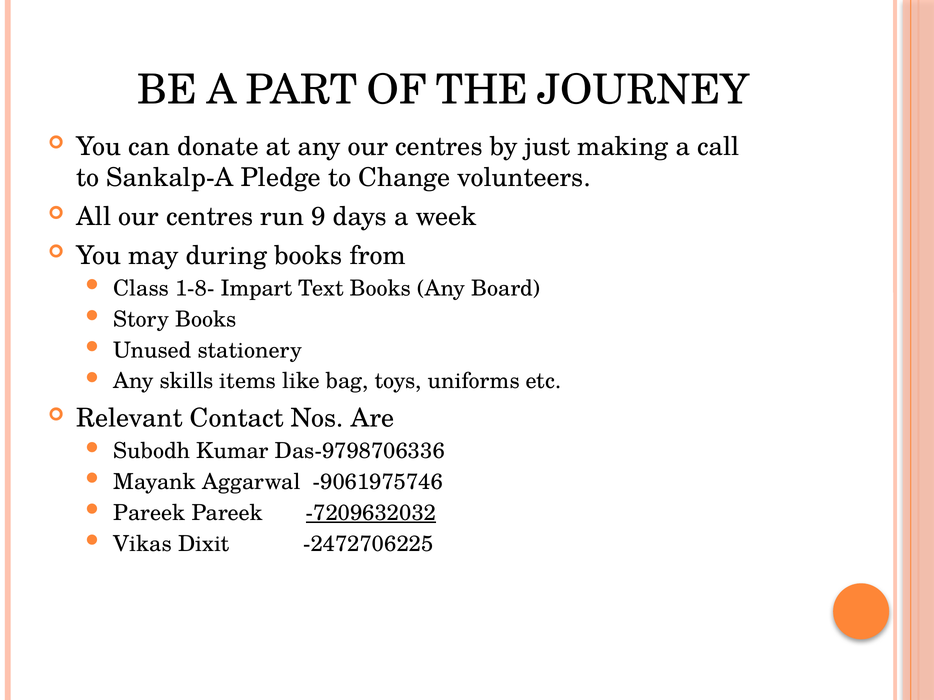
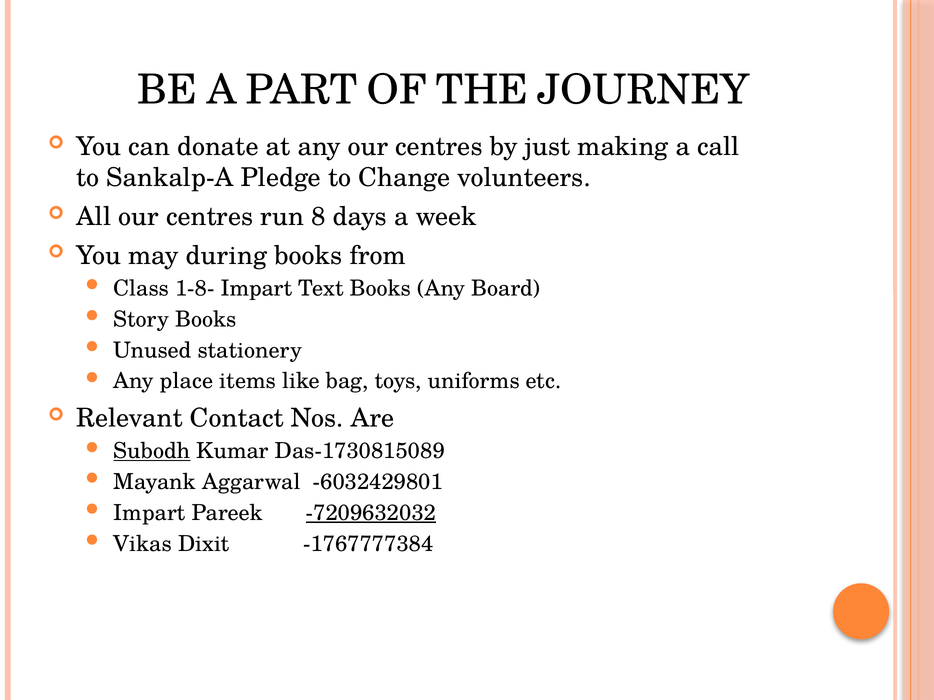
9: 9 -> 8
skills: skills -> place
Subodh underline: none -> present
Das-9798706336: Das-9798706336 -> Das-1730815089
-9061975746: -9061975746 -> -6032429801
Pareek at (149, 513): Pareek -> Impart
-2472706225: -2472706225 -> -1767777384
